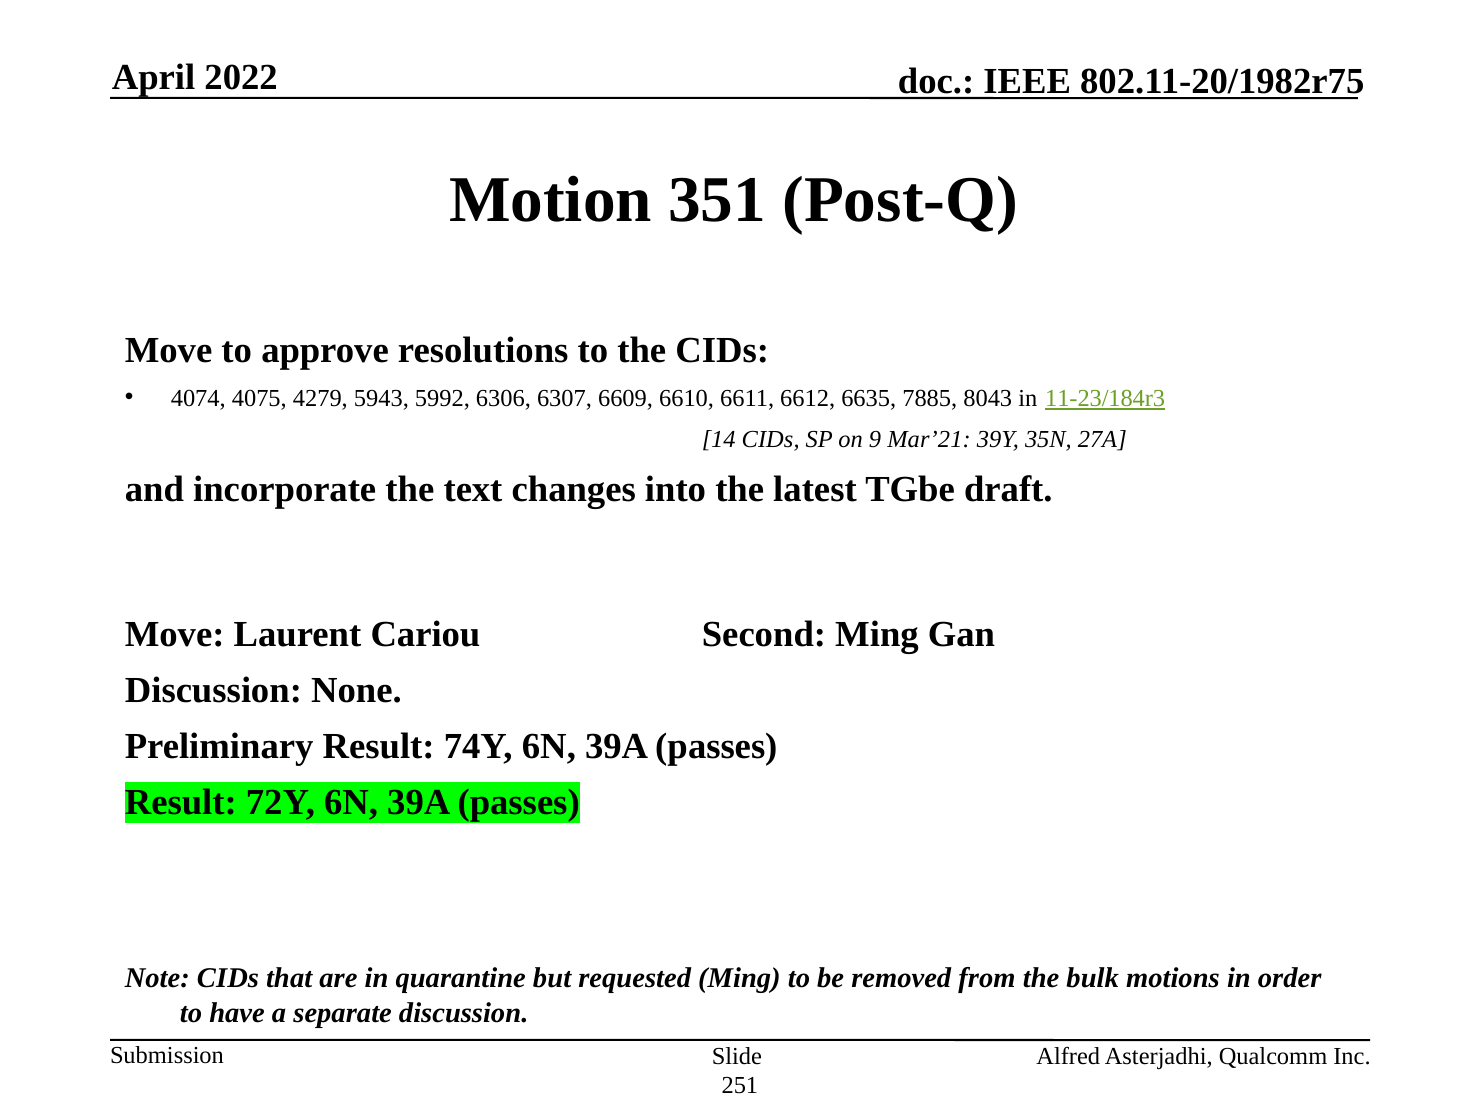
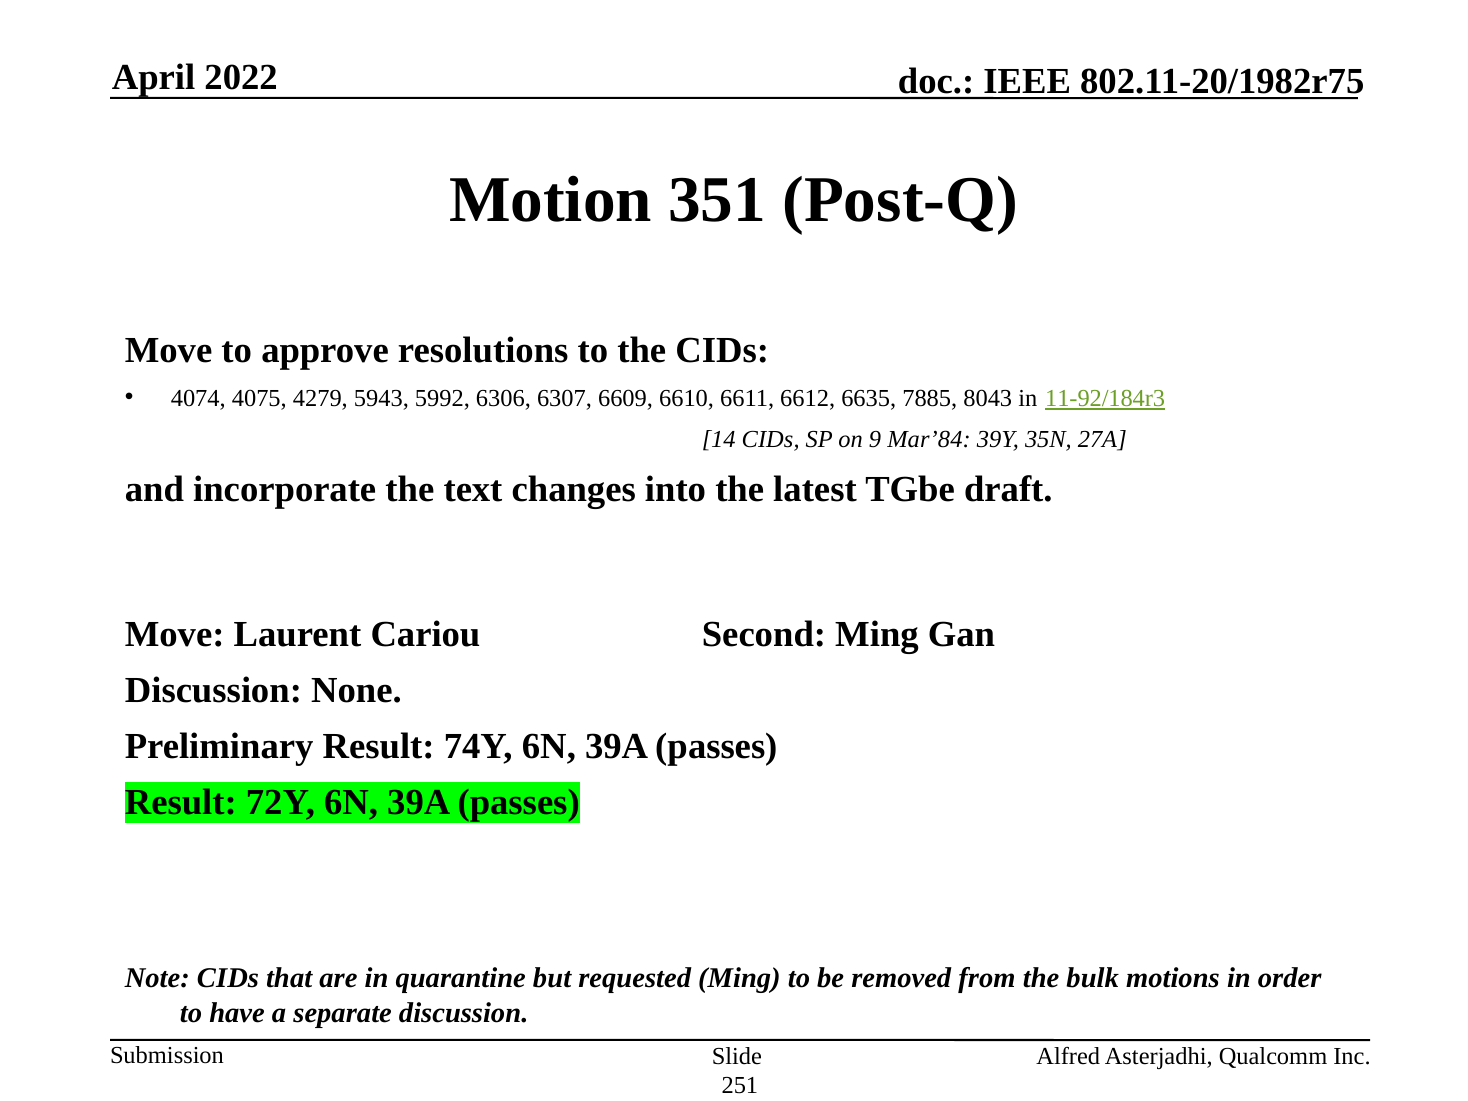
11-23/184r3: 11-23/184r3 -> 11-92/184r3
Mar’21: Mar’21 -> Mar’84
